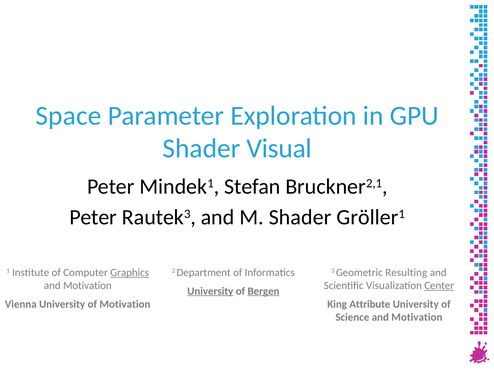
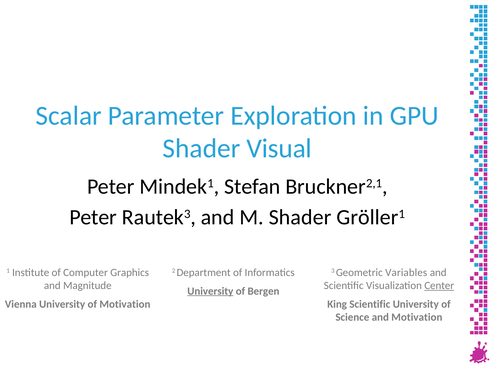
Space: Space -> Scalar
Resulting: Resulting -> Variables
Graphics underline: present -> none
Motivation at (87, 286): Motivation -> Magnitude
Bergen underline: present -> none
King Attribute: Attribute -> Scientific
